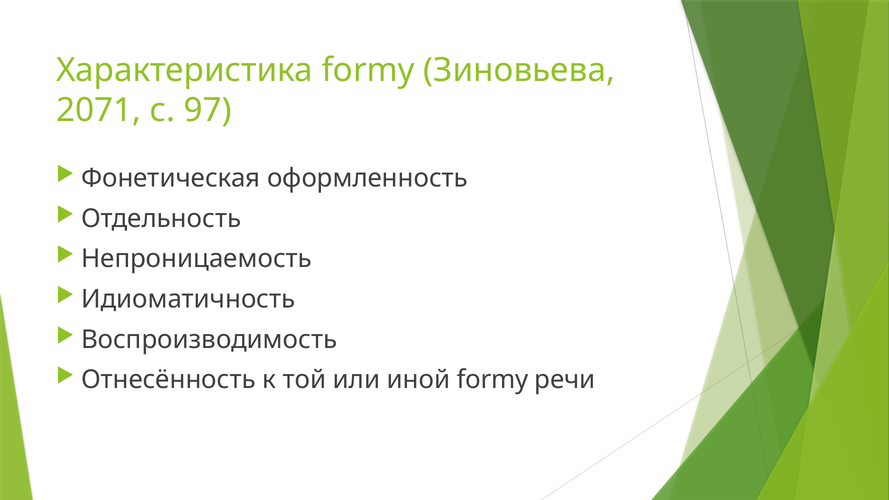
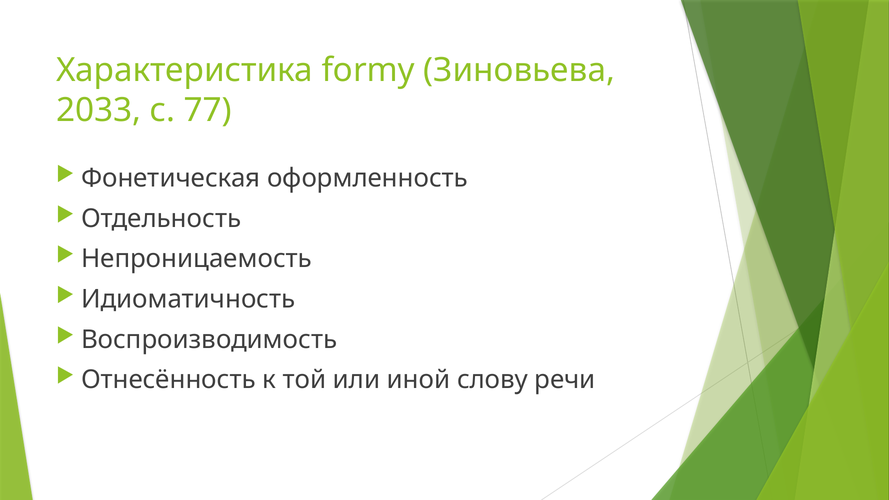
2071: 2071 -> 2033
97: 97 -> 77
иной formy: formy -> слову
